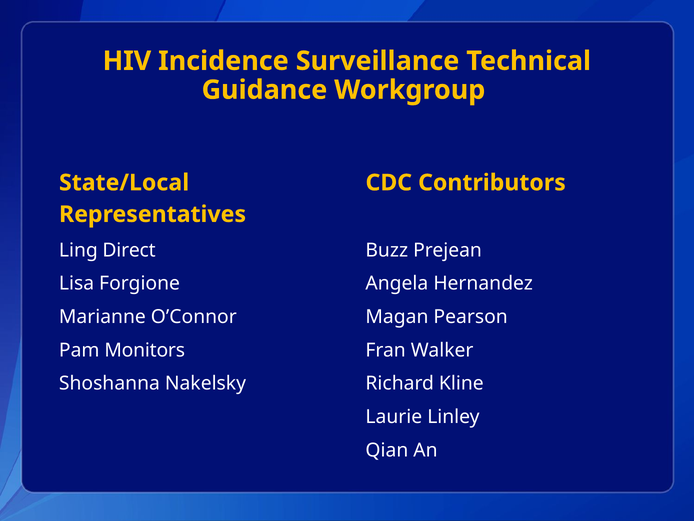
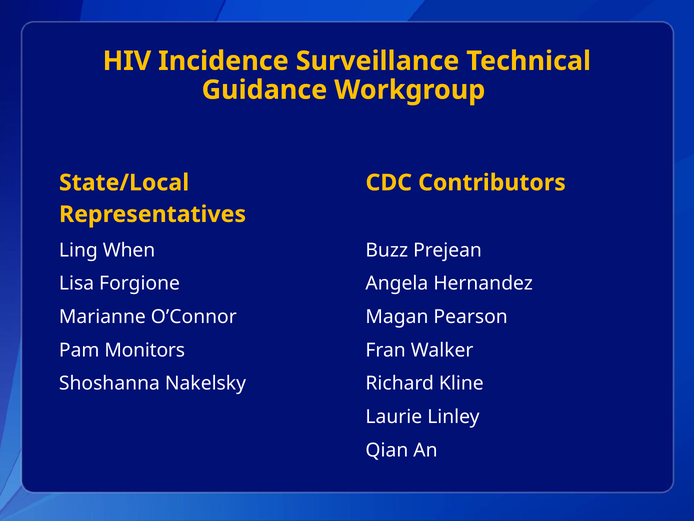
Direct: Direct -> When
